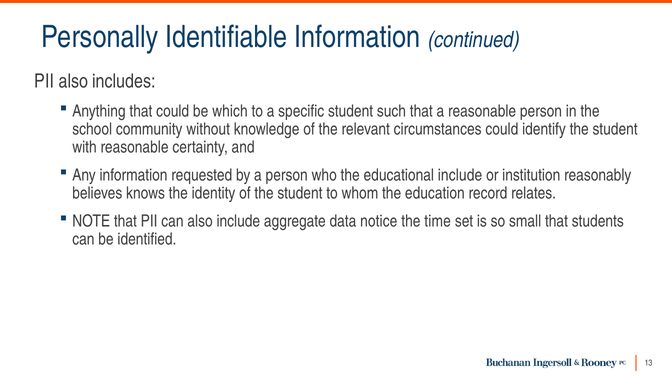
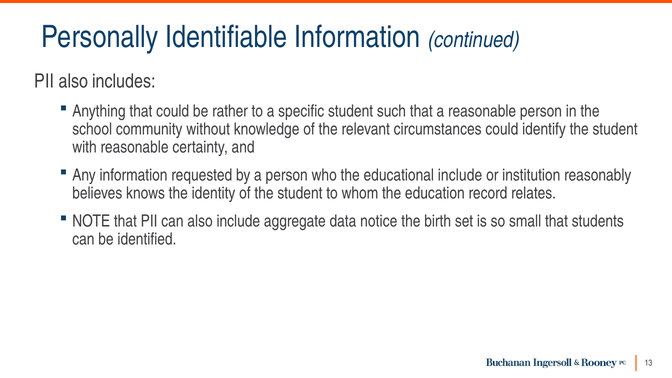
which: which -> rather
time: time -> birth
